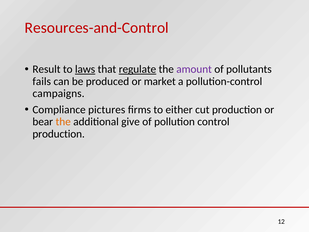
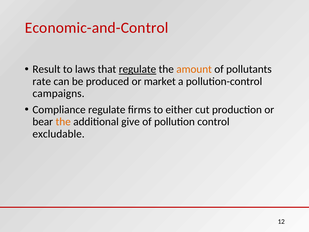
Resources-and-Control: Resources-and-Control -> Economic-and-Control
laws underline: present -> none
amount colour: purple -> orange
fails: fails -> rate
Compliance pictures: pictures -> regulate
production at (59, 134): production -> excludable
